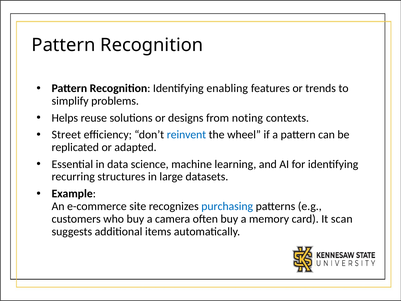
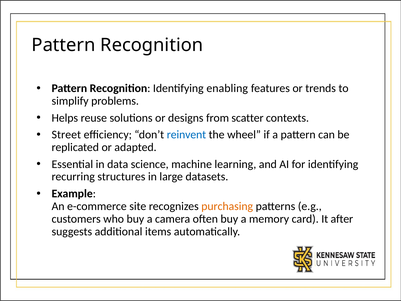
noting: noting -> scatter
purchasing colour: blue -> orange
scan: scan -> after
